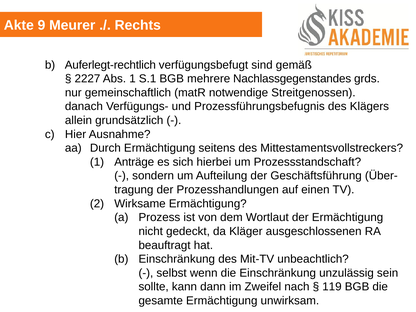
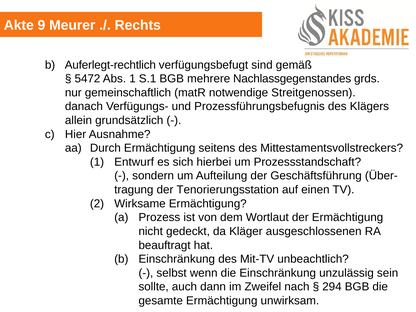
2227: 2227 -> 5472
Anträge: Anträge -> Entwurf
Prozesshandlungen: Prozesshandlungen -> Tenorierungsstation
kann: kann -> auch
119: 119 -> 294
